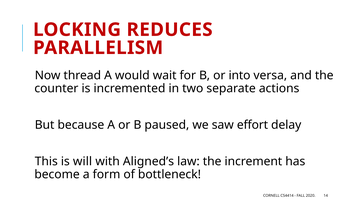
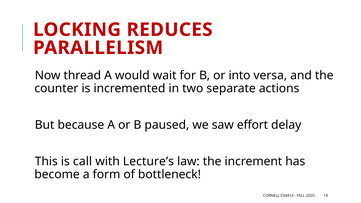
will: will -> call
Aligned’s: Aligned’s -> Lecture’s
